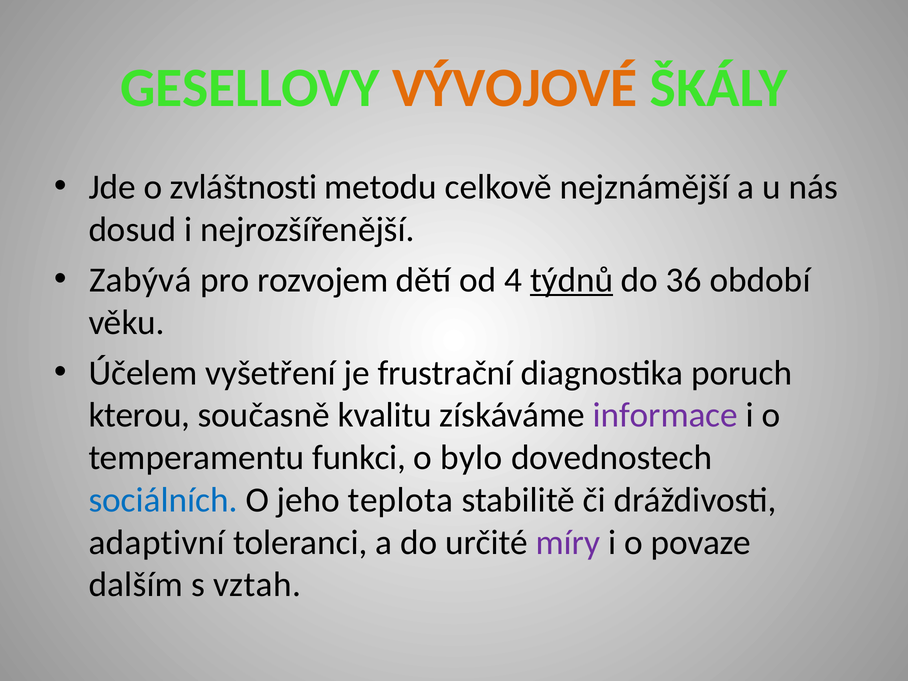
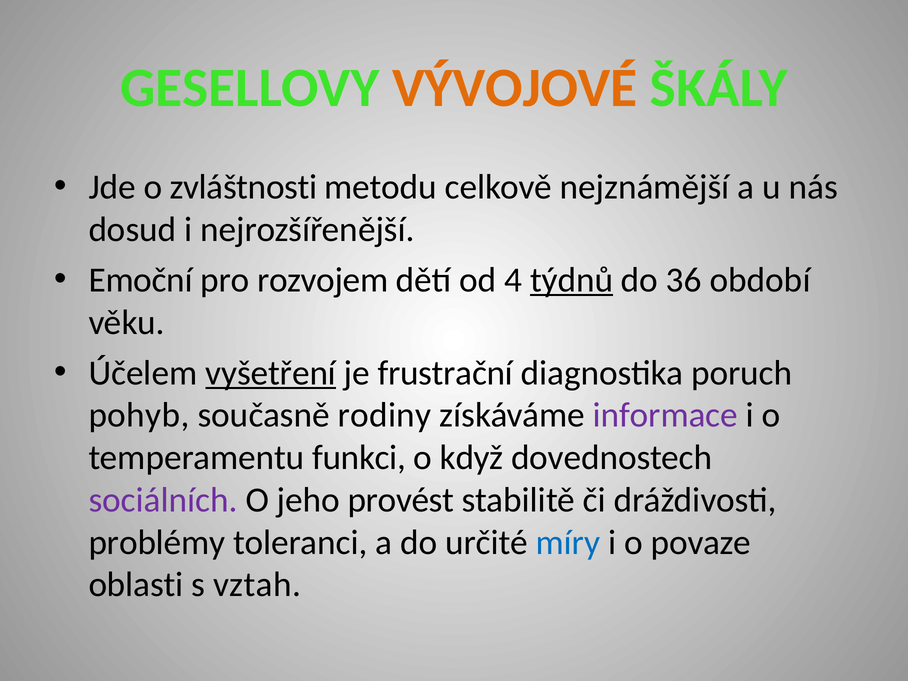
Zabývá: Zabývá -> Emoční
vyšetření underline: none -> present
kterou: kterou -> pohyb
kvalitu: kvalitu -> rodiny
bylo: bylo -> když
sociálních colour: blue -> purple
teplota: teplota -> provést
adaptivní: adaptivní -> problémy
míry colour: purple -> blue
dalším: dalším -> oblasti
